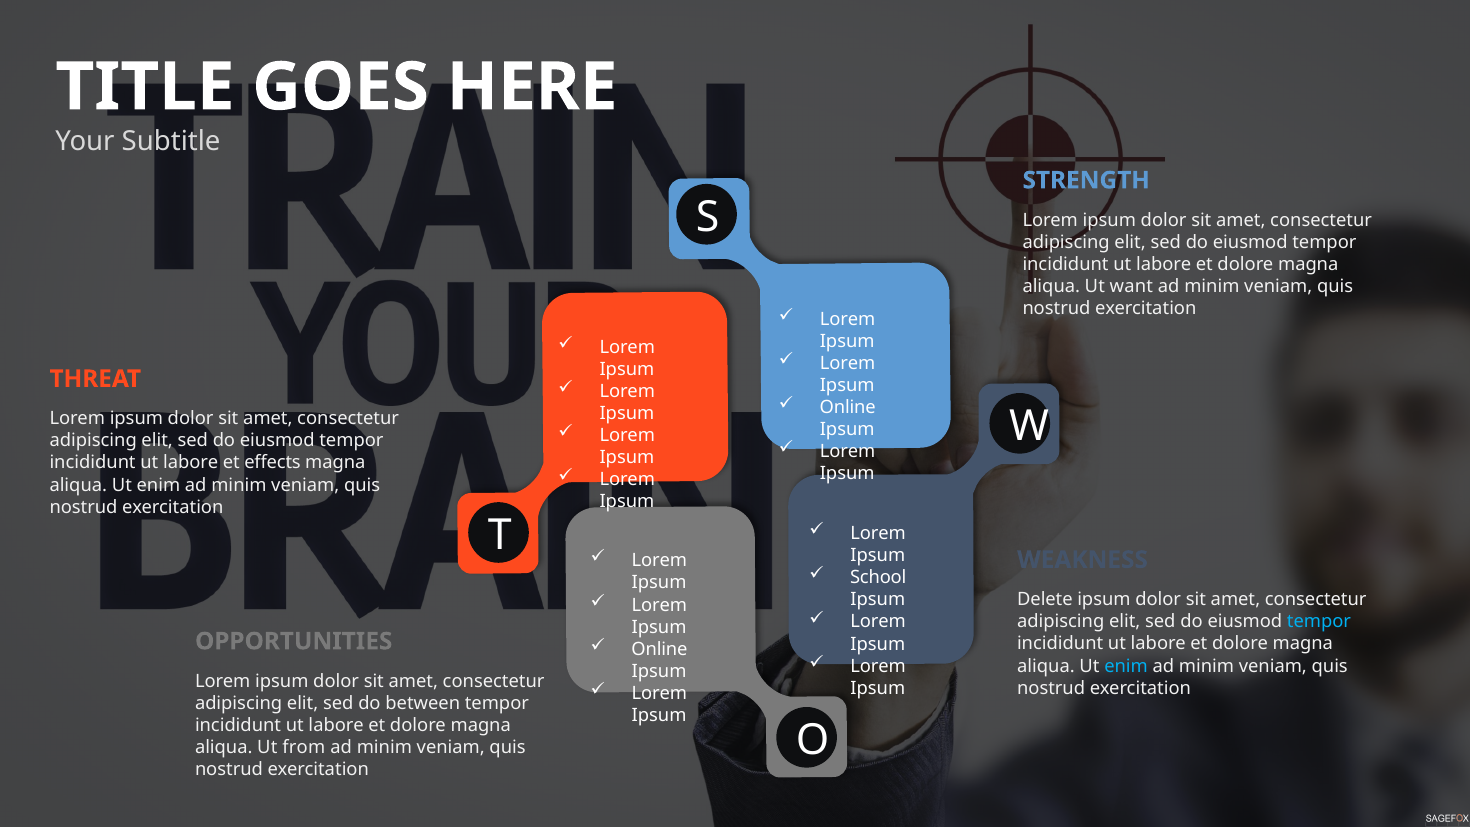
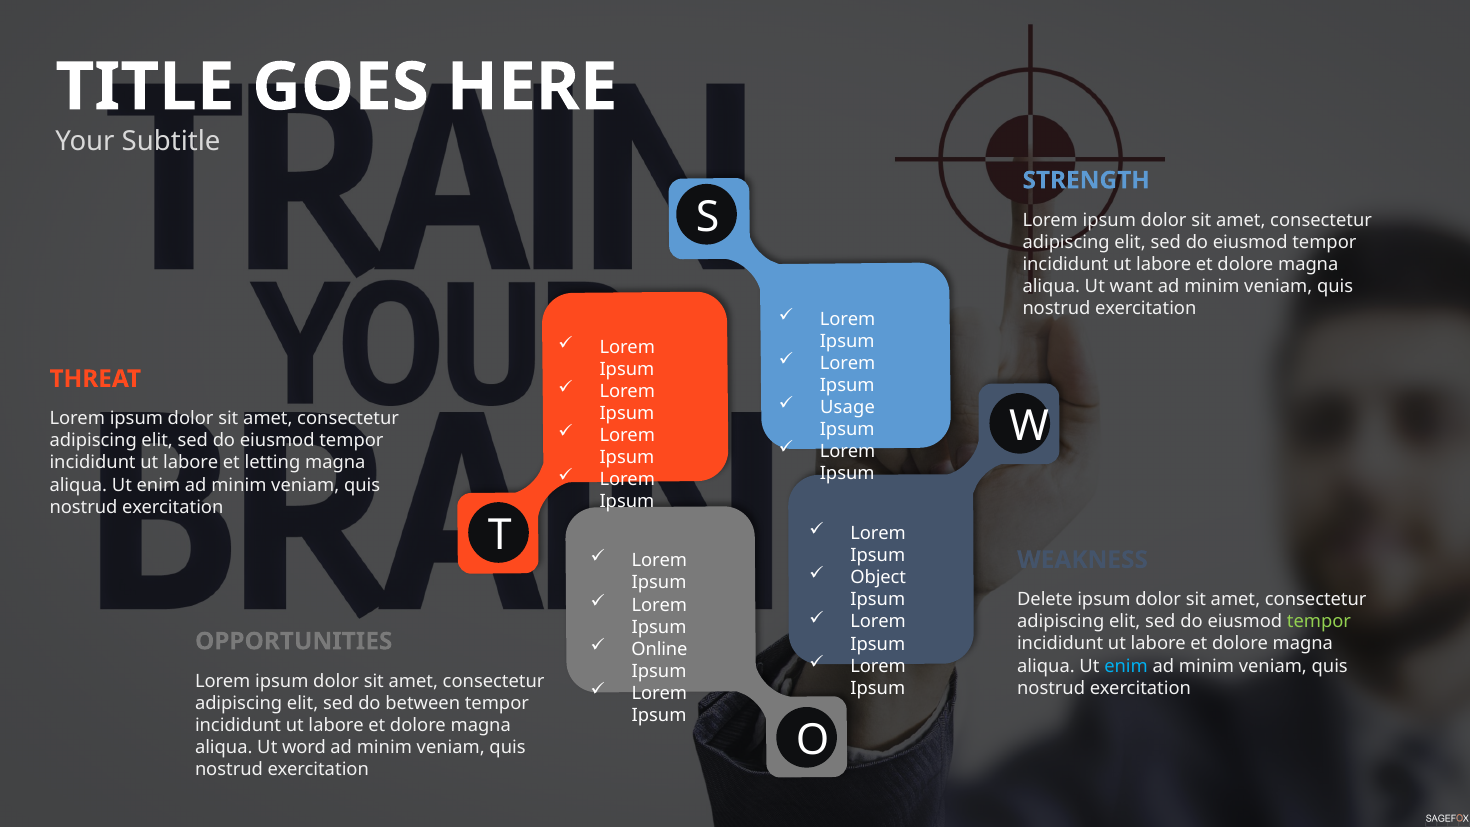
Online at (848, 408): Online -> Usage
effects: effects -> letting
School: School -> Object
tempor at (1319, 622) colour: light blue -> light green
from: from -> word
